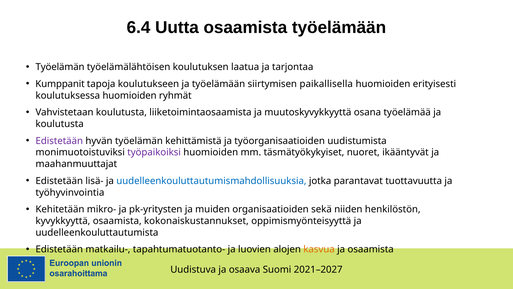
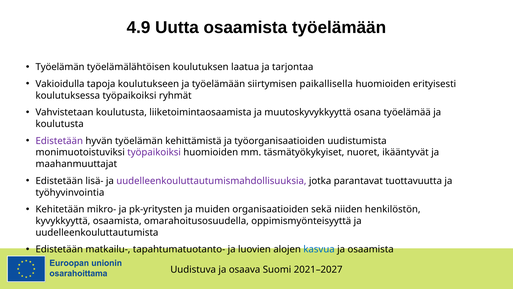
6.4: 6.4 -> 4.9
Kumppanit: Kumppanit -> Vakioidulla
koulutuksessa huomioiden: huomioiden -> työpaikoiksi
uudelleenkouluttautumismahdollisuuksia colour: blue -> purple
kokonaiskustannukset: kokonaiskustannukset -> omarahoitusosuudella
kasvua colour: orange -> blue
